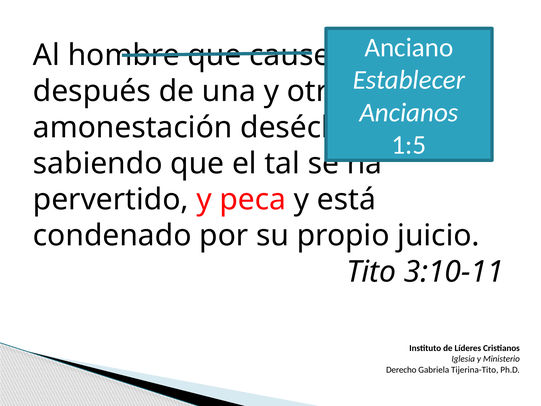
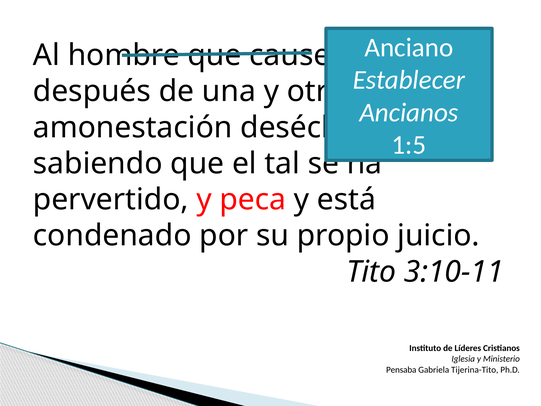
Derecho: Derecho -> Pensaba
